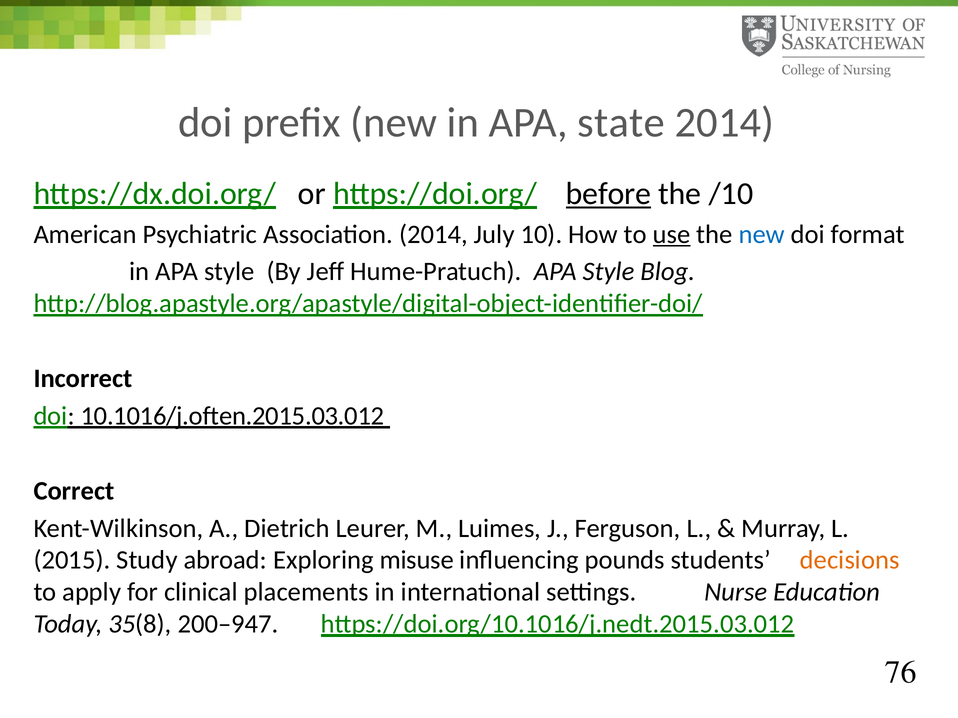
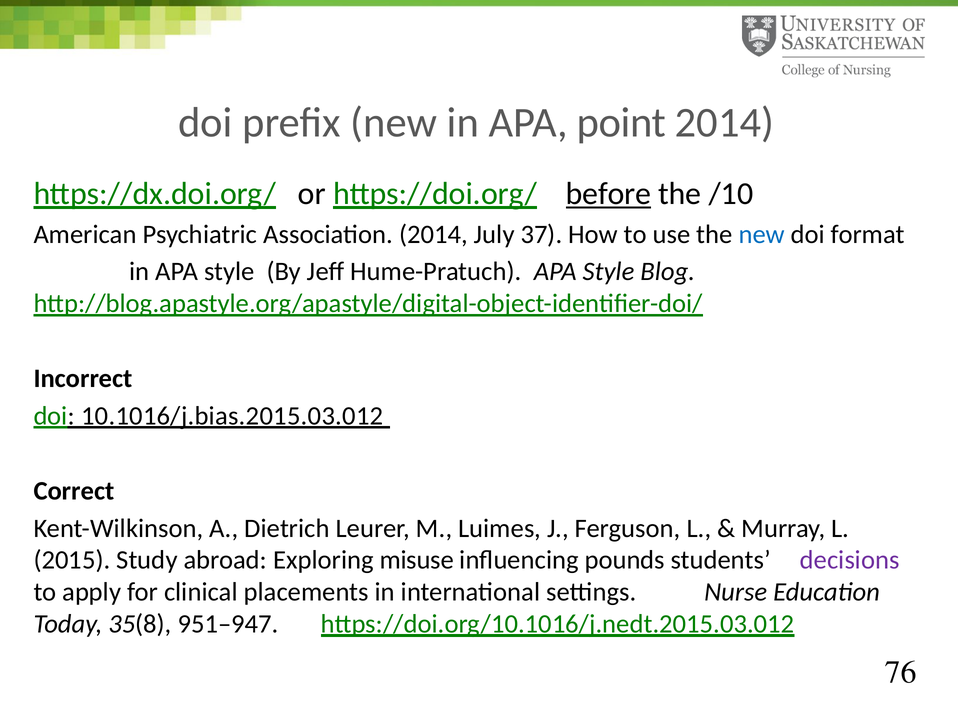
state: state -> point
10: 10 -> 37
use underline: present -> none
10.1016/j.often.2015.03.012: 10.1016/j.often.2015.03.012 -> 10.1016/j.bias.2015.03.012
decisions colour: orange -> purple
200–947: 200–947 -> 951–947
